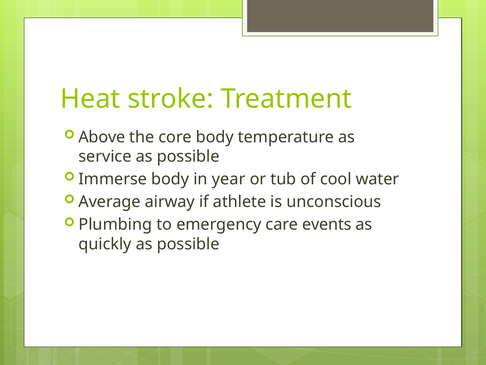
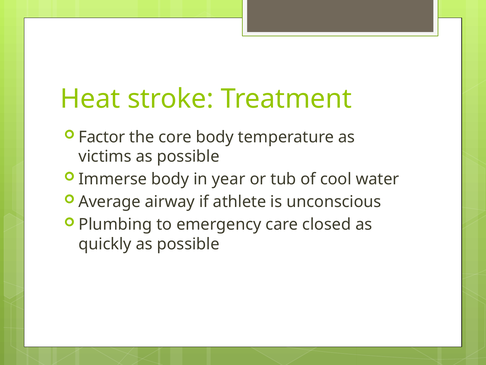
Above: Above -> Factor
service: service -> victims
events: events -> closed
